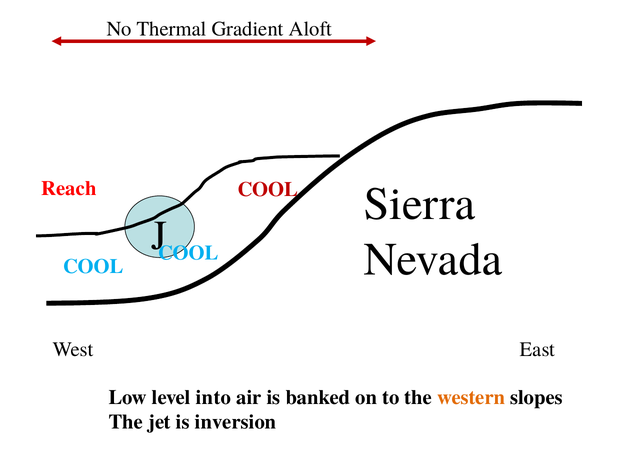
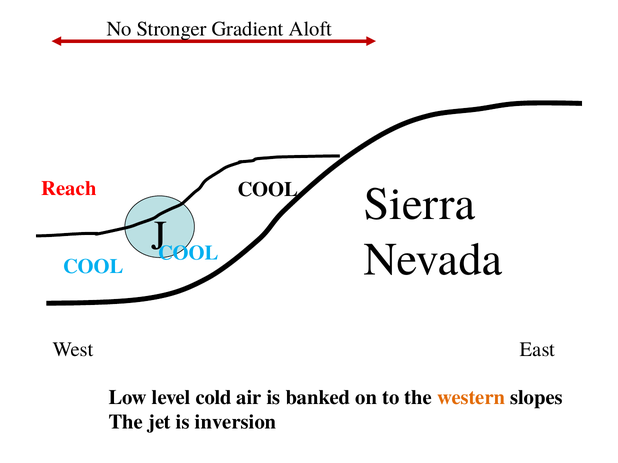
Thermal: Thermal -> Stronger
COOL at (268, 190) colour: red -> black
into: into -> cold
